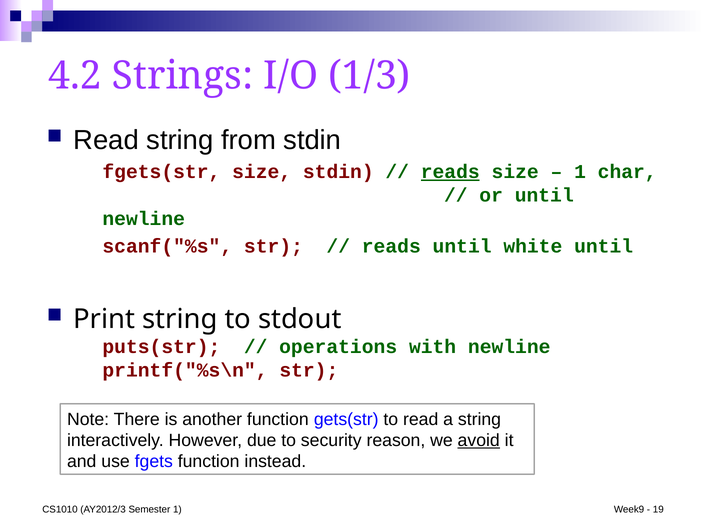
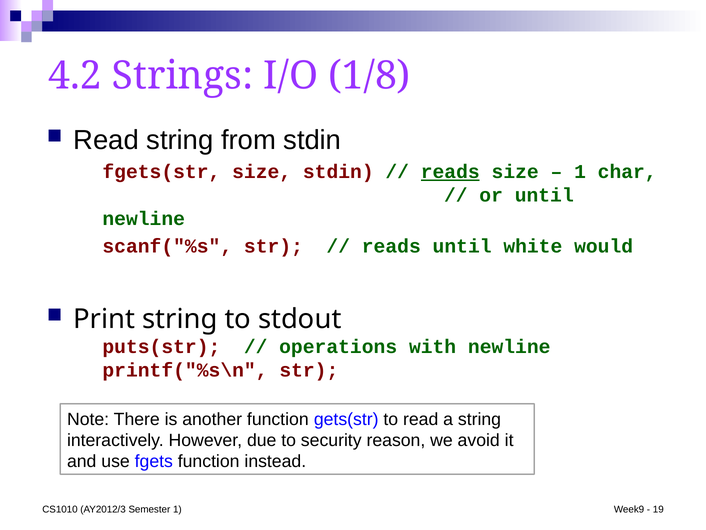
1/3: 1/3 -> 1/8
white until: until -> would
avoid underline: present -> none
